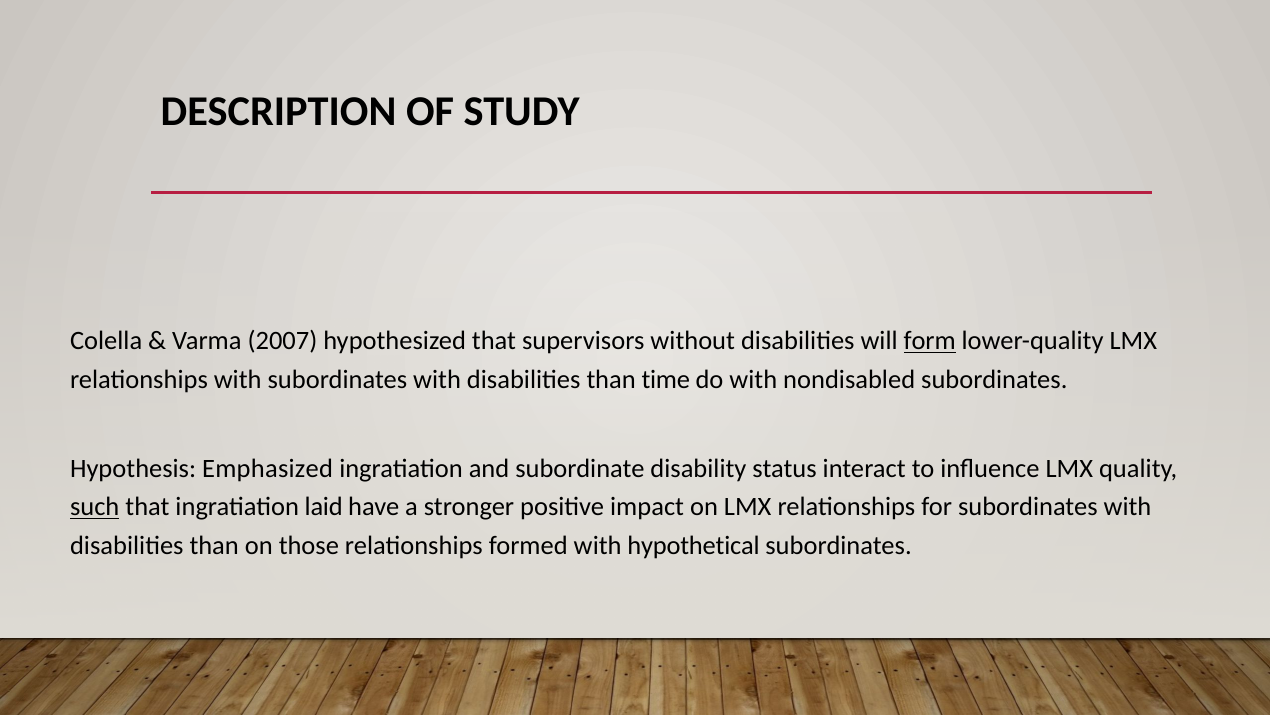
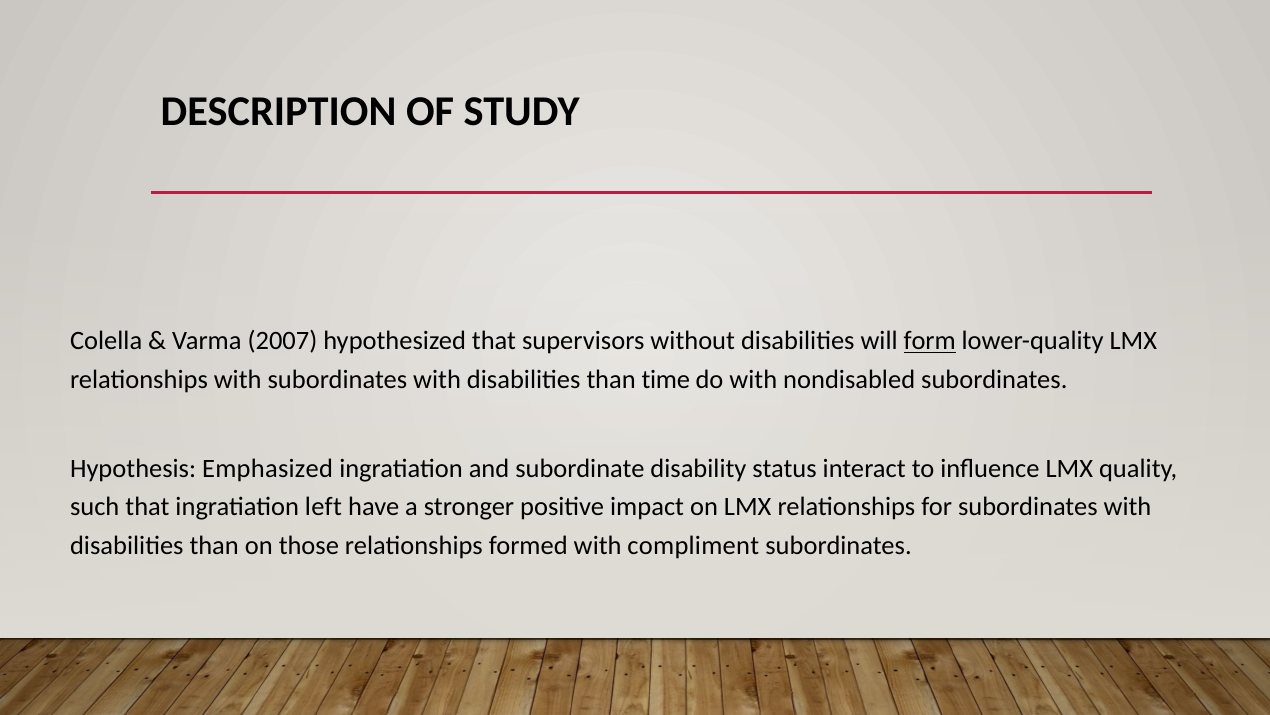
such underline: present -> none
laid: laid -> left
hypothetical: hypothetical -> compliment
